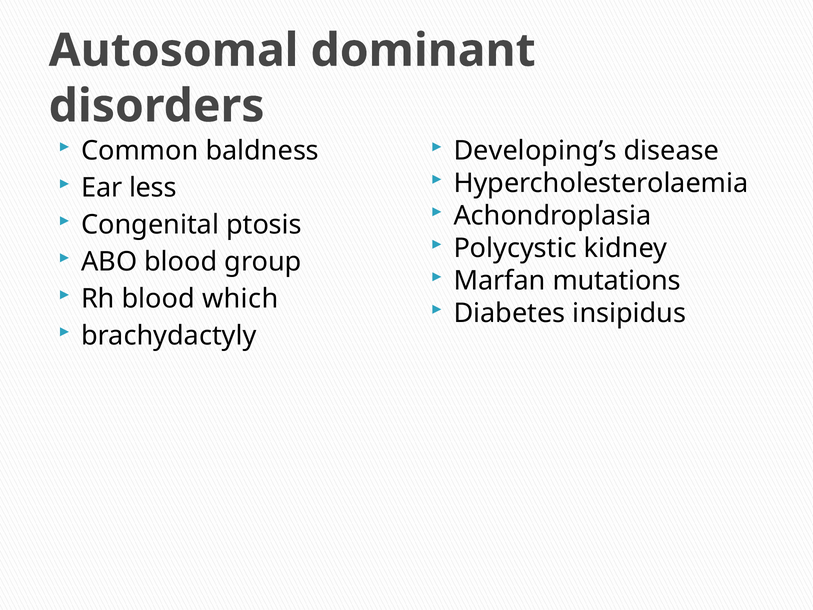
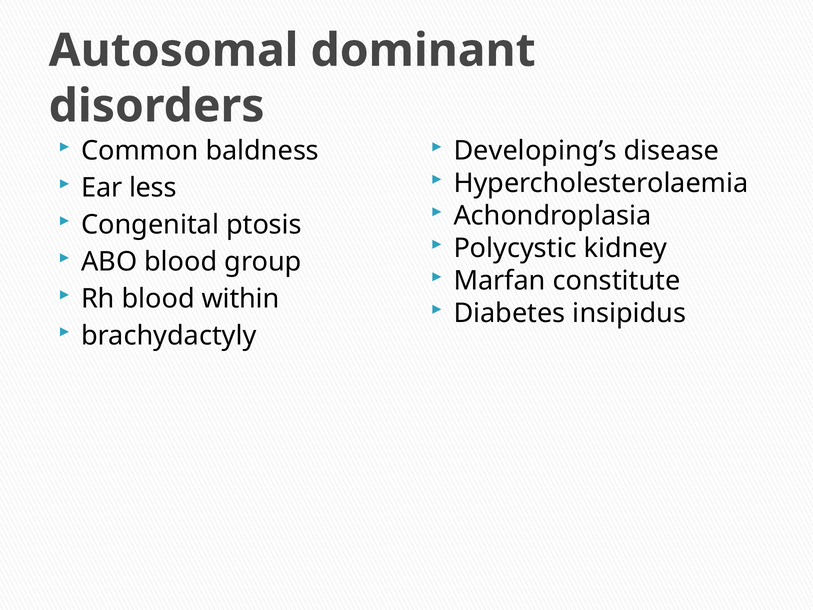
mutations: mutations -> constitute
which: which -> within
